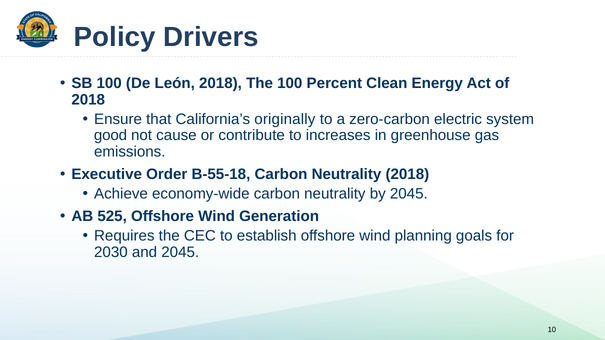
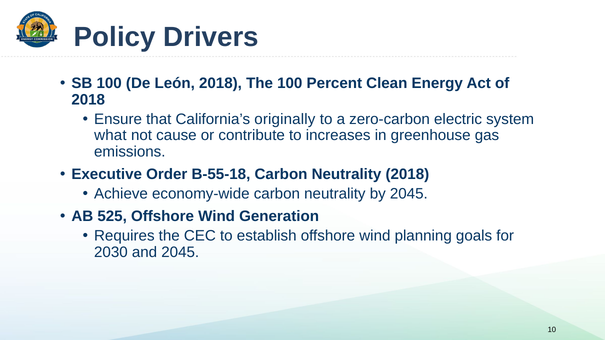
good: good -> what
